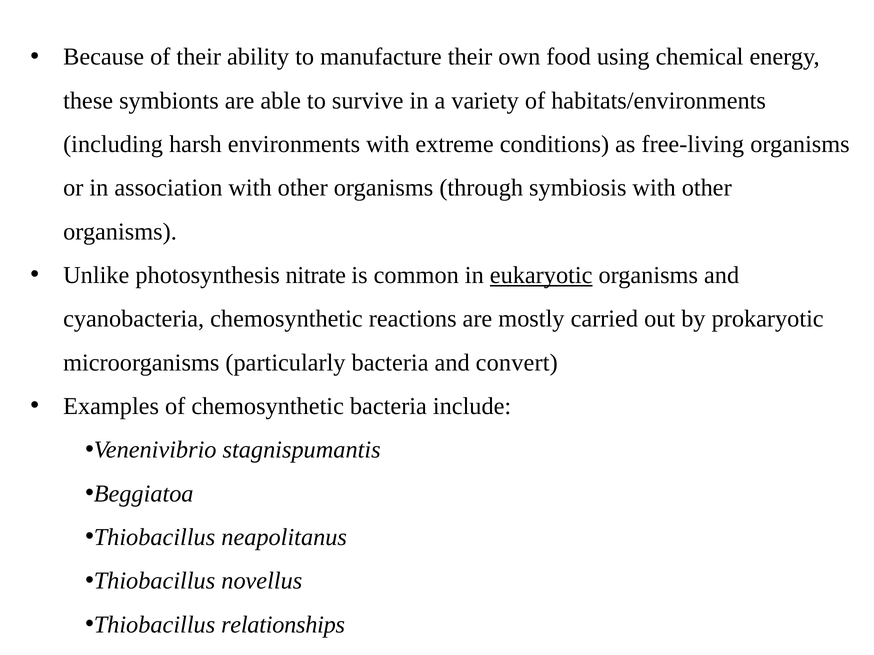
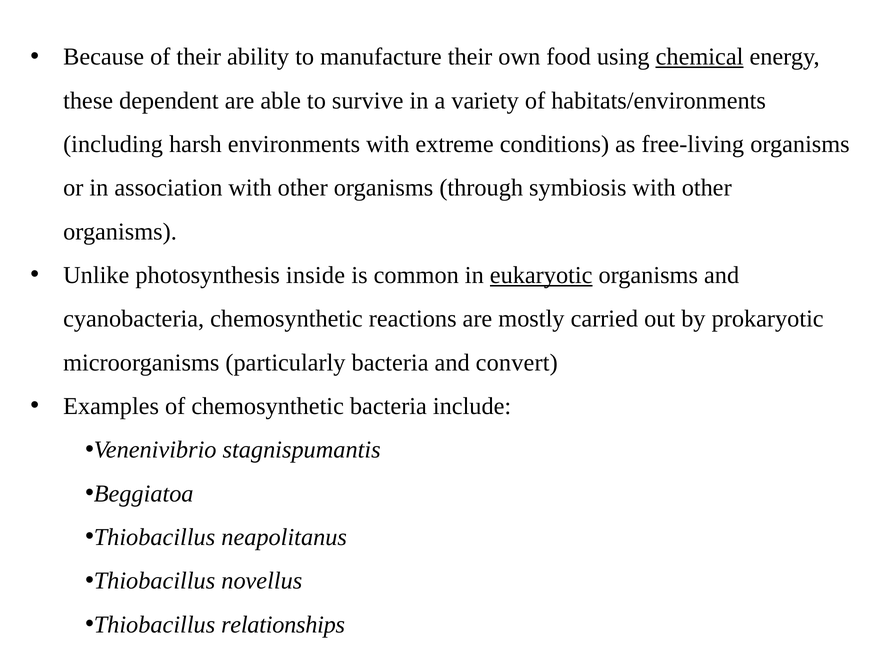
chemical underline: none -> present
symbionts: symbionts -> dependent
nitrate: nitrate -> inside
